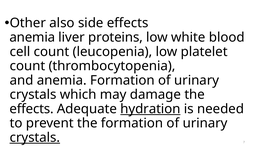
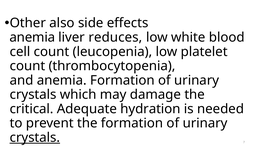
proteins: proteins -> reduces
effects at (32, 109): effects -> critical
hydration underline: present -> none
